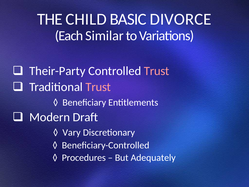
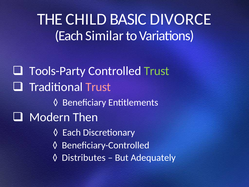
Their-Party: Their-Party -> Tools-Party
Trust at (157, 71) colour: pink -> light green
Draft: Draft -> Then
Vary at (72, 132): Vary -> Each
Procedures: Procedures -> Distributes
